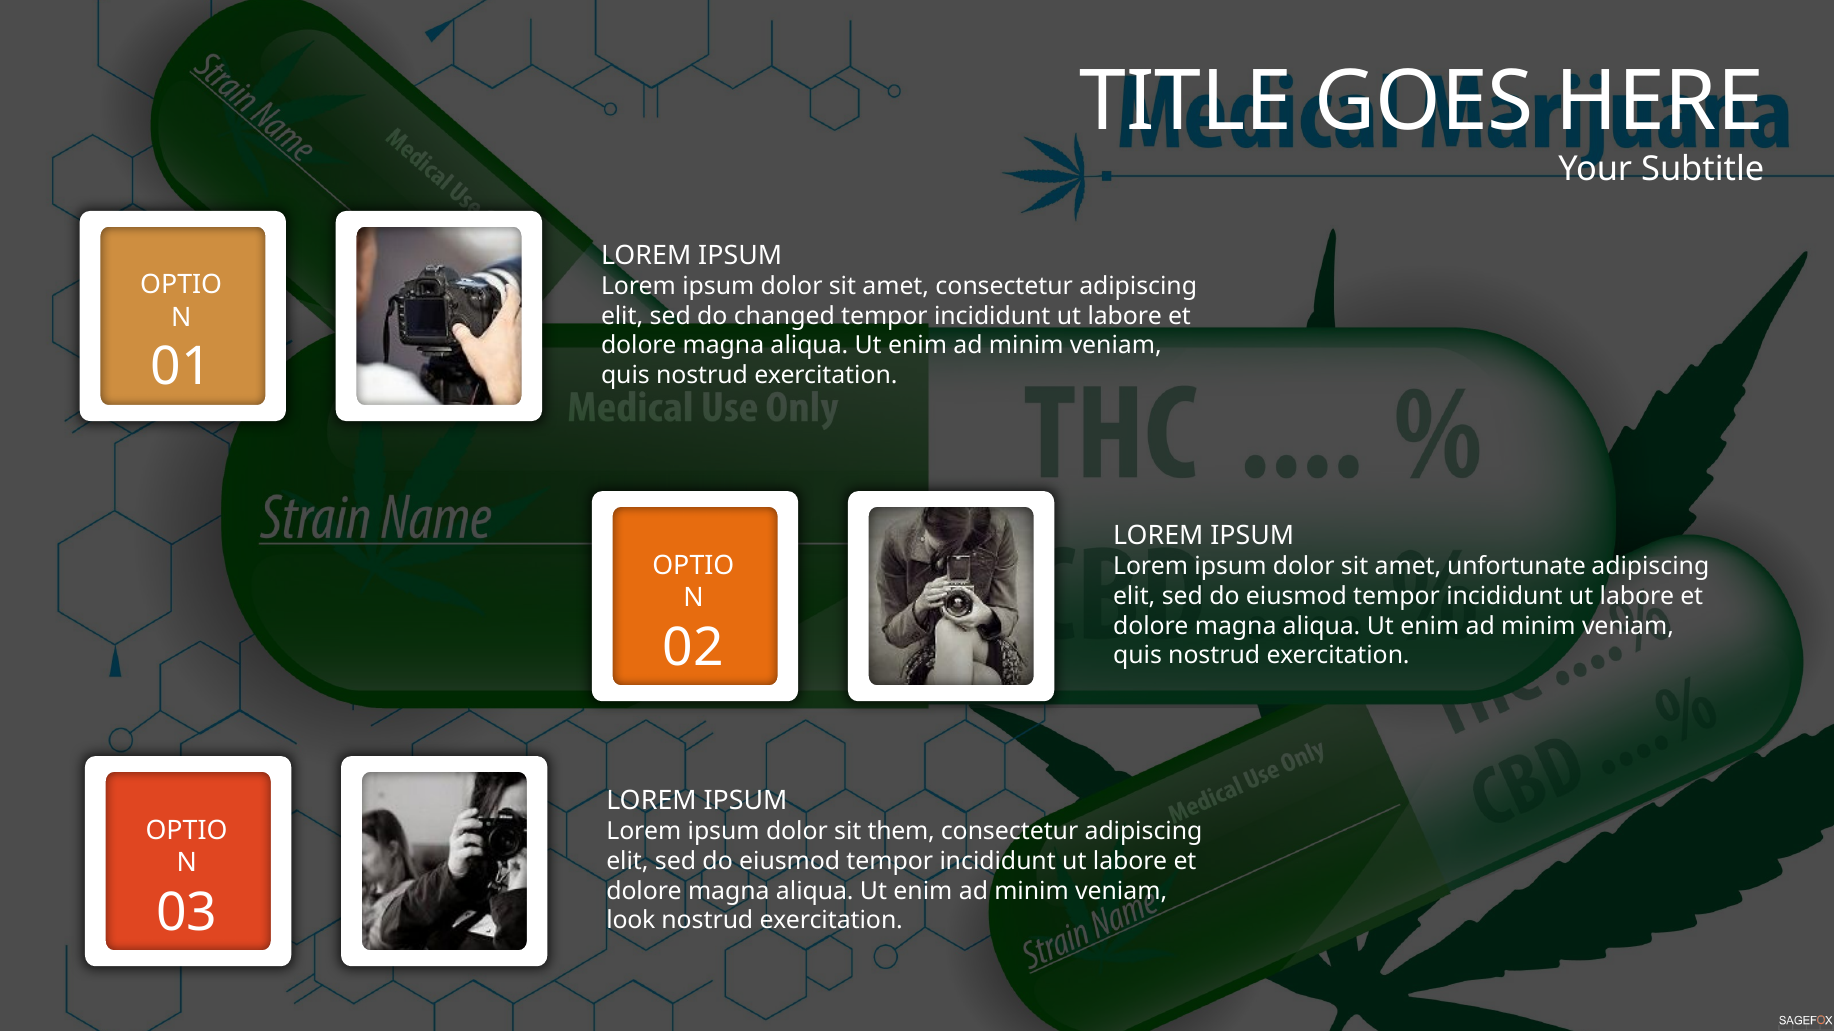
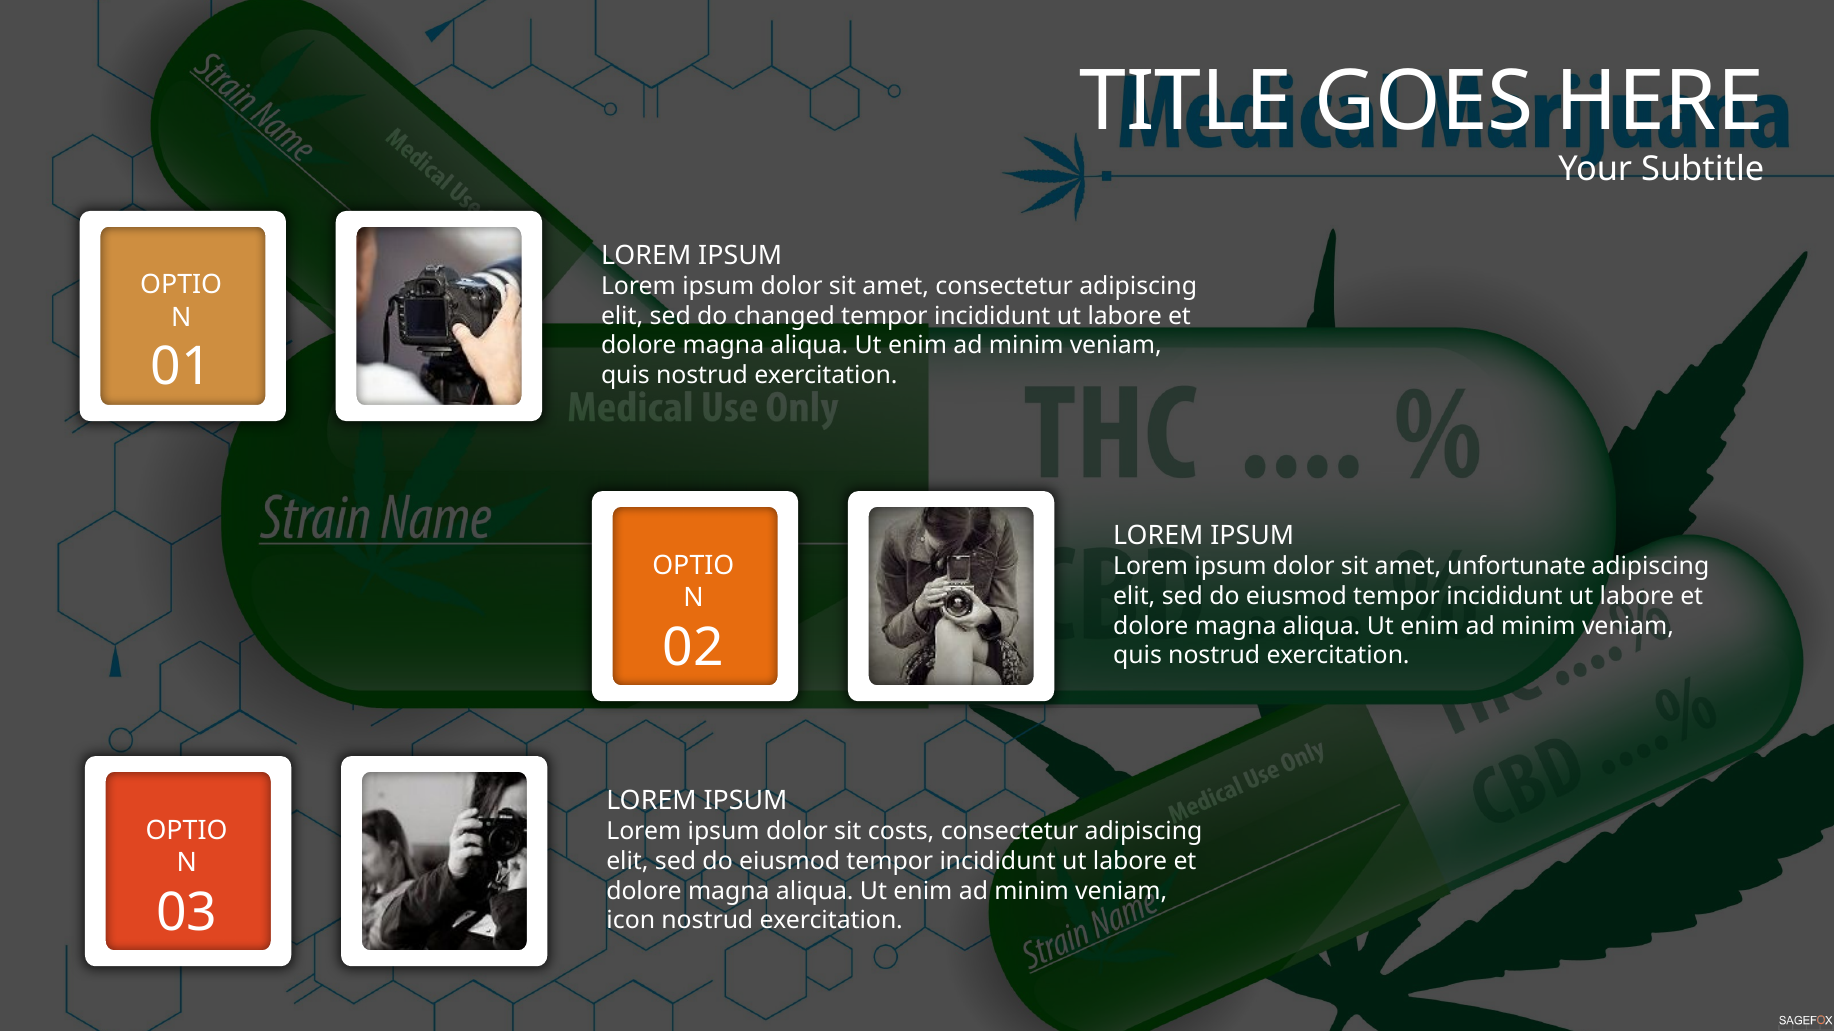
them: them -> costs
look: look -> icon
